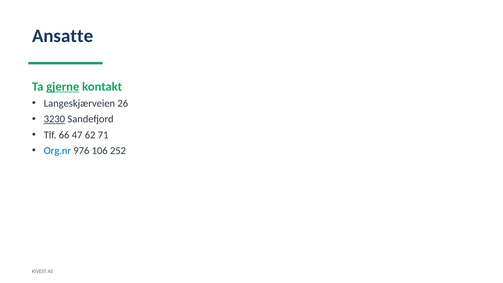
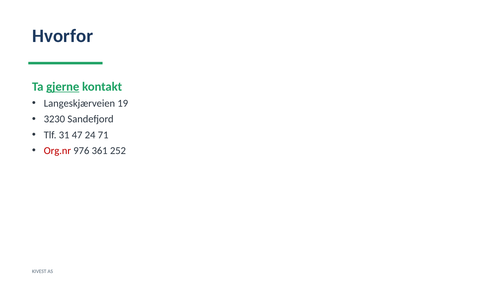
Ansatte: Ansatte -> Hvorfor
26: 26 -> 19
3230 underline: present -> none
66: 66 -> 31
62: 62 -> 24
Org.nr colour: blue -> red
106: 106 -> 361
